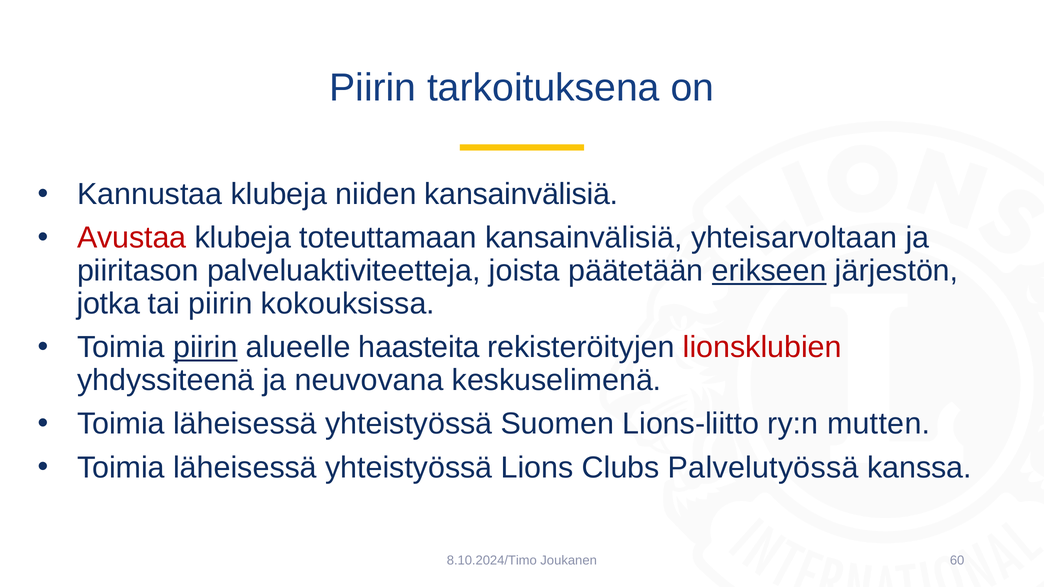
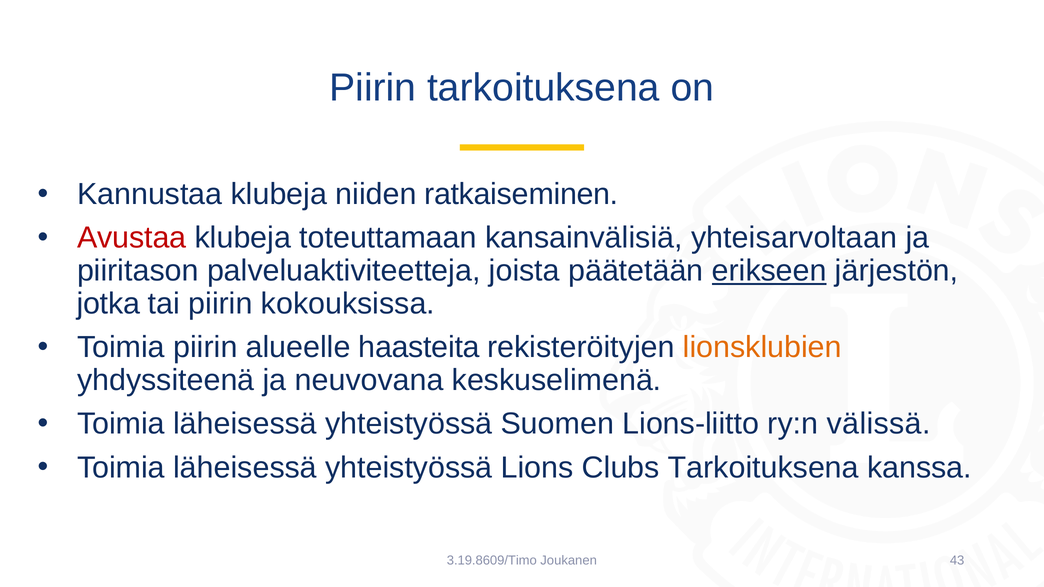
niiden kansainvälisiä: kansainvälisiä -> ratkaiseminen
piirin at (205, 347) underline: present -> none
lionsklubien colour: red -> orange
mutten: mutten -> välissä
Clubs Palvelutyössä: Palvelutyössä -> Tarkoituksena
8.10.2024/Timo: 8.10.2024/Timo -> 3.19.8609/Timo
60: 60 -> 43
